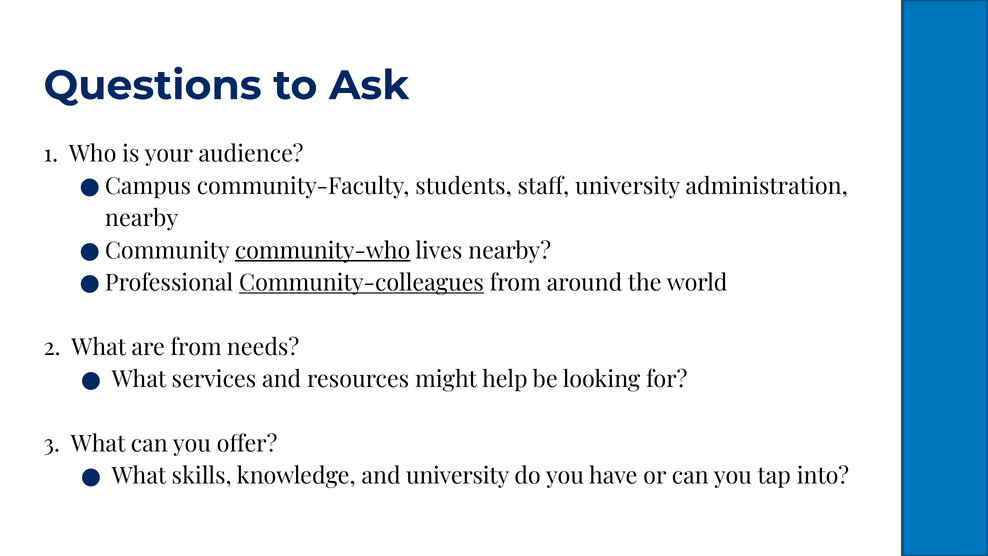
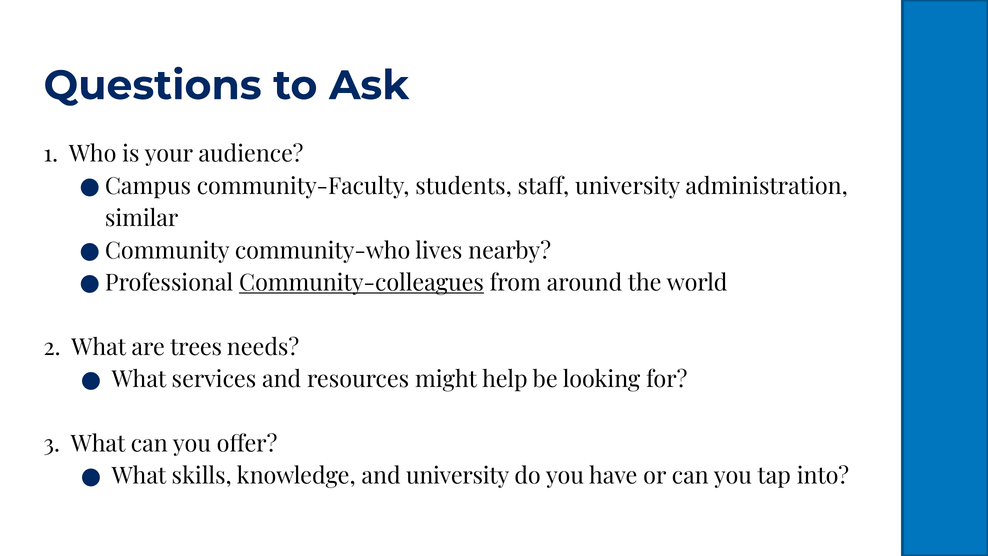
nearby at (142, 219): nearby -> similar
community-who underline: present -> none
are from: from -> trees
